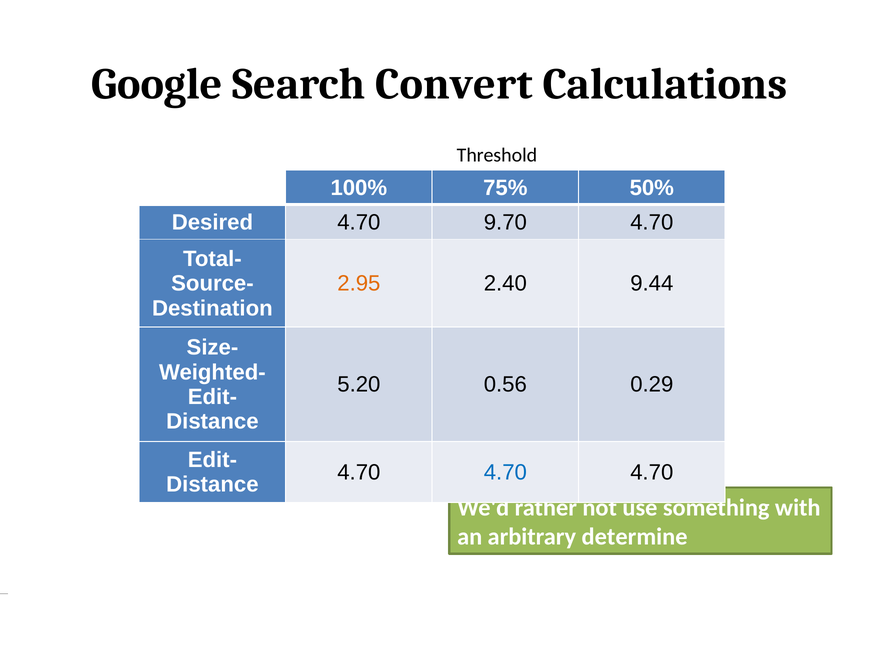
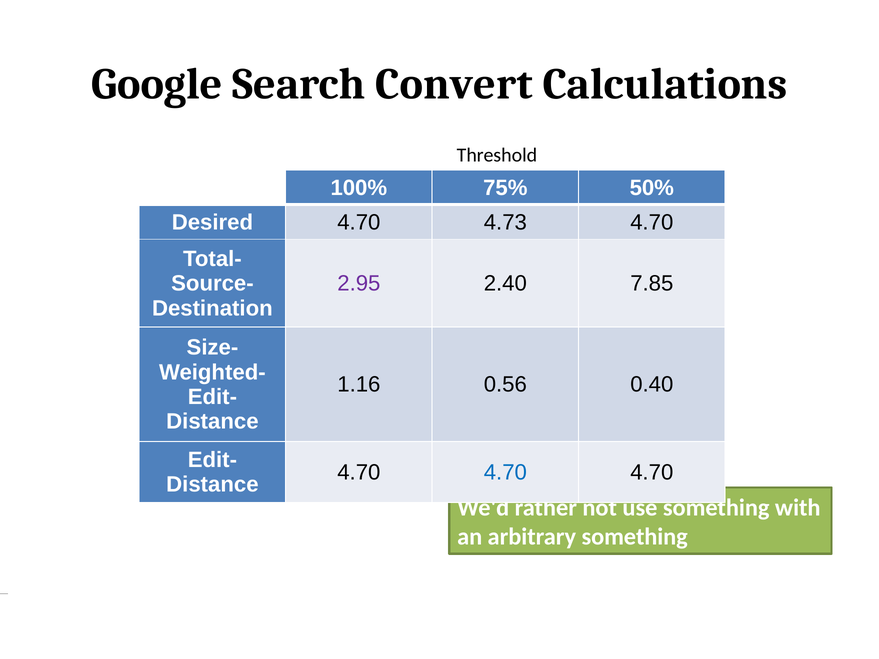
9.70: 9.70 -> 4.73
2.95 colour: orange -> purple
9.44: 9.44 -> 7.85
5.20: 5.20 -> 1.16
0.29: 0.29 -> 0.40
arbitrary determine: determine -> something
